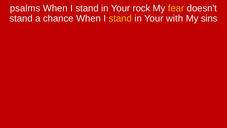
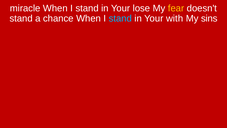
psalms: psalms -> miracle
rock: rock -> lose
stand at (120, 18) colour: yellow -> light blue
